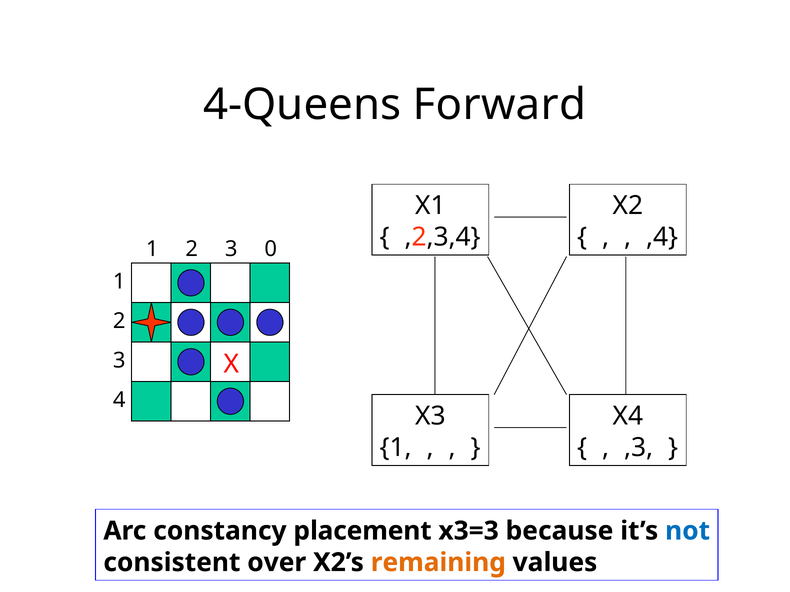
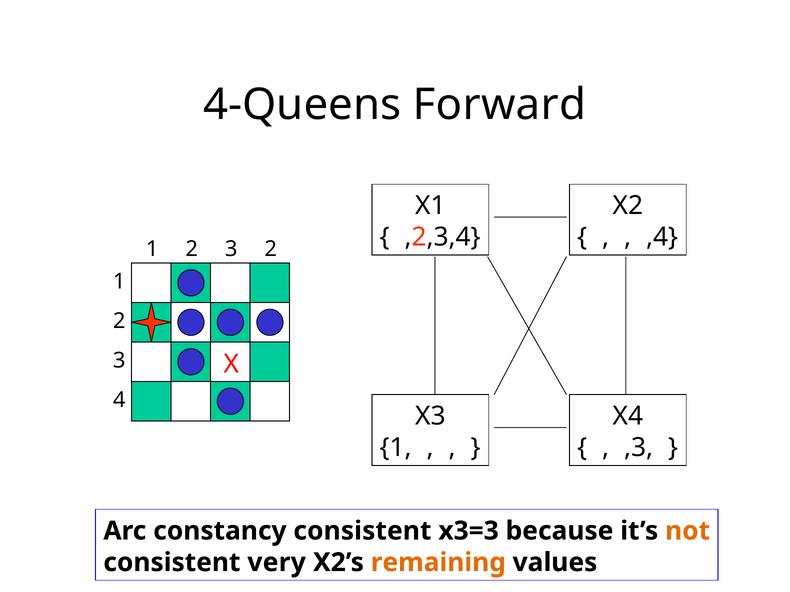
2 0: 0 -> 2
constancy placement: placement -> consistent
not colour: blue -> orange
over: over -> very
